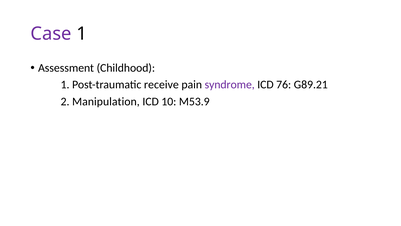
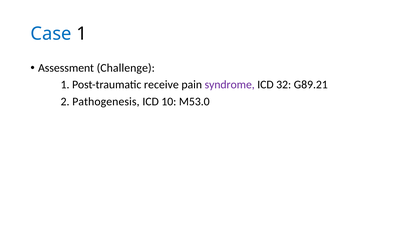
Case colour: purple -> blue
Childhood: Childhood -> Challenge
76: 76 -> 32
Manipulation: Manipulation -> Pathogenesis
M53.9: M53.9 -> M53.0
